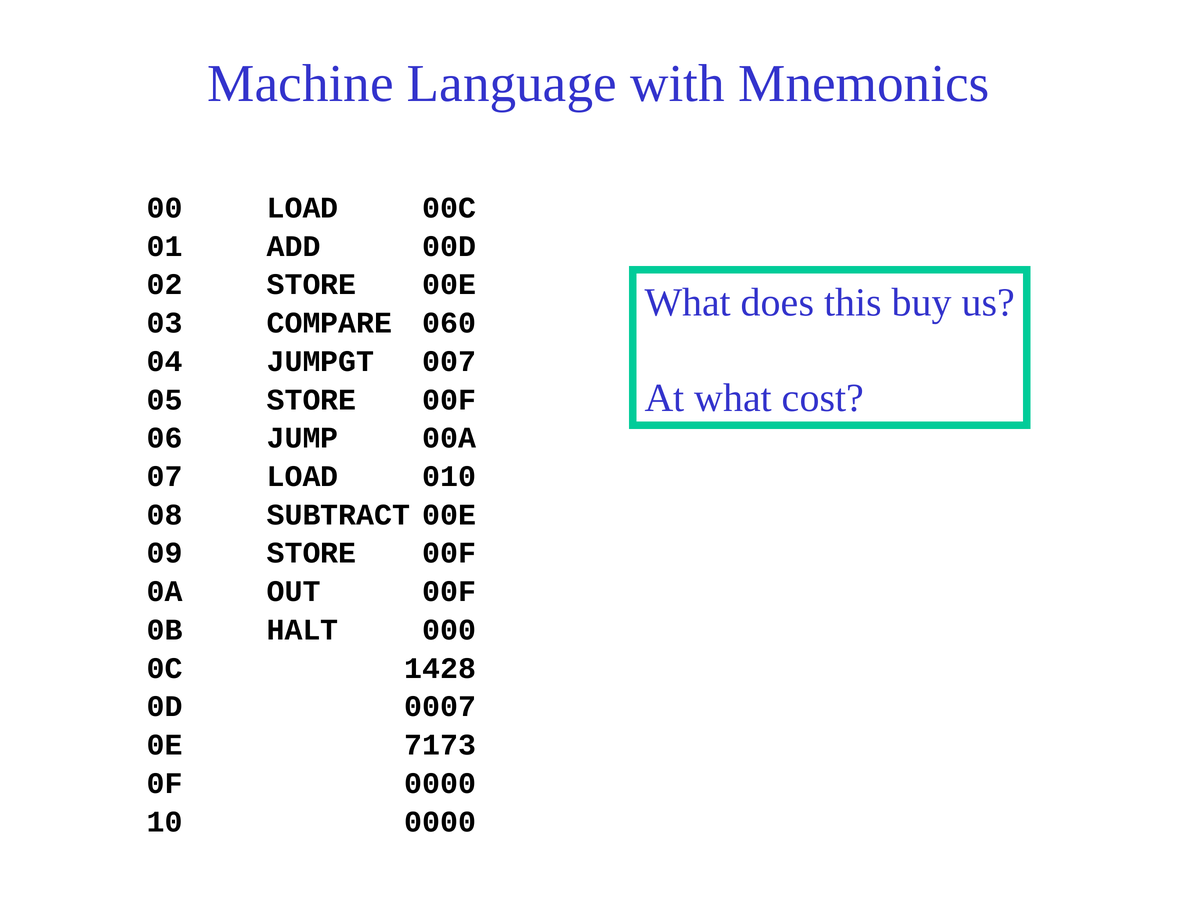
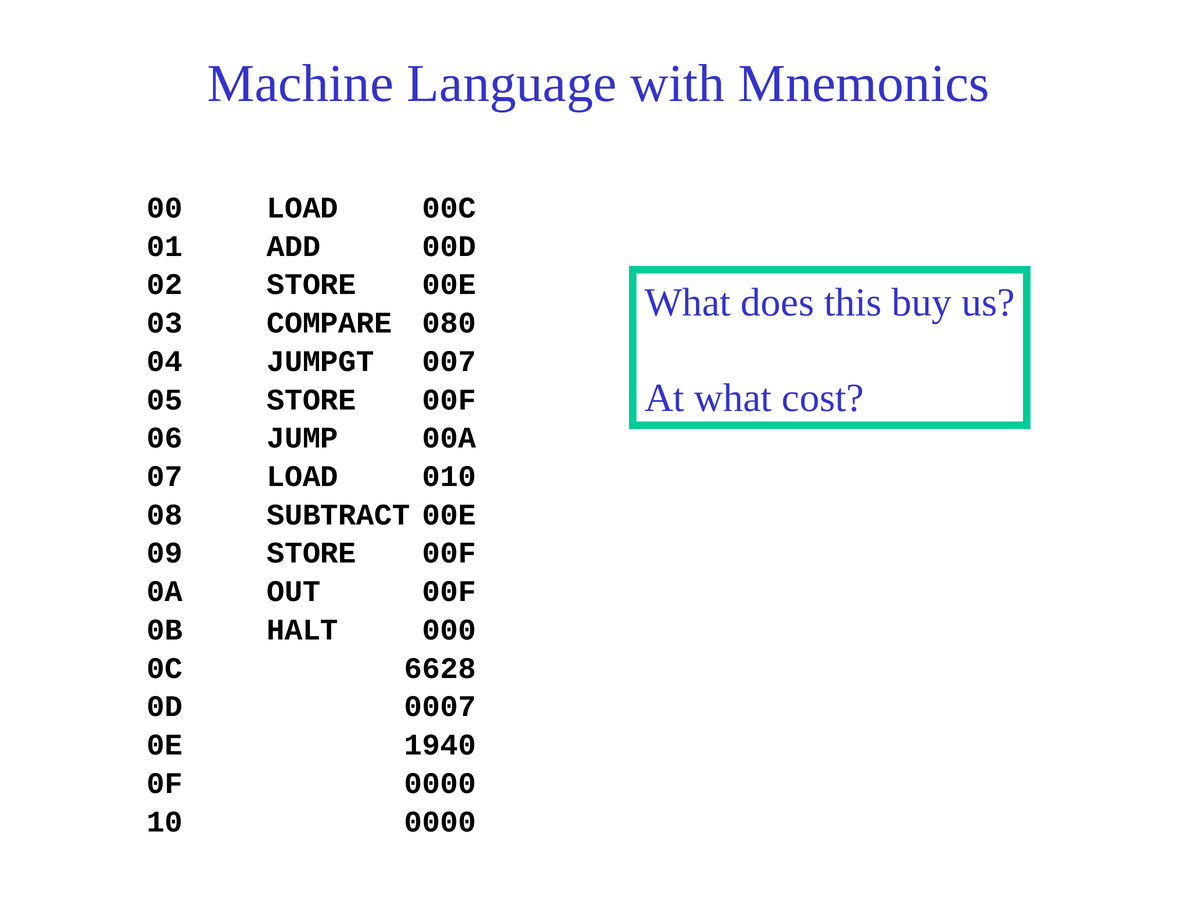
060: 060 -> 080
1428: 1428 -> 6628
7173: 7173 -> 1940
